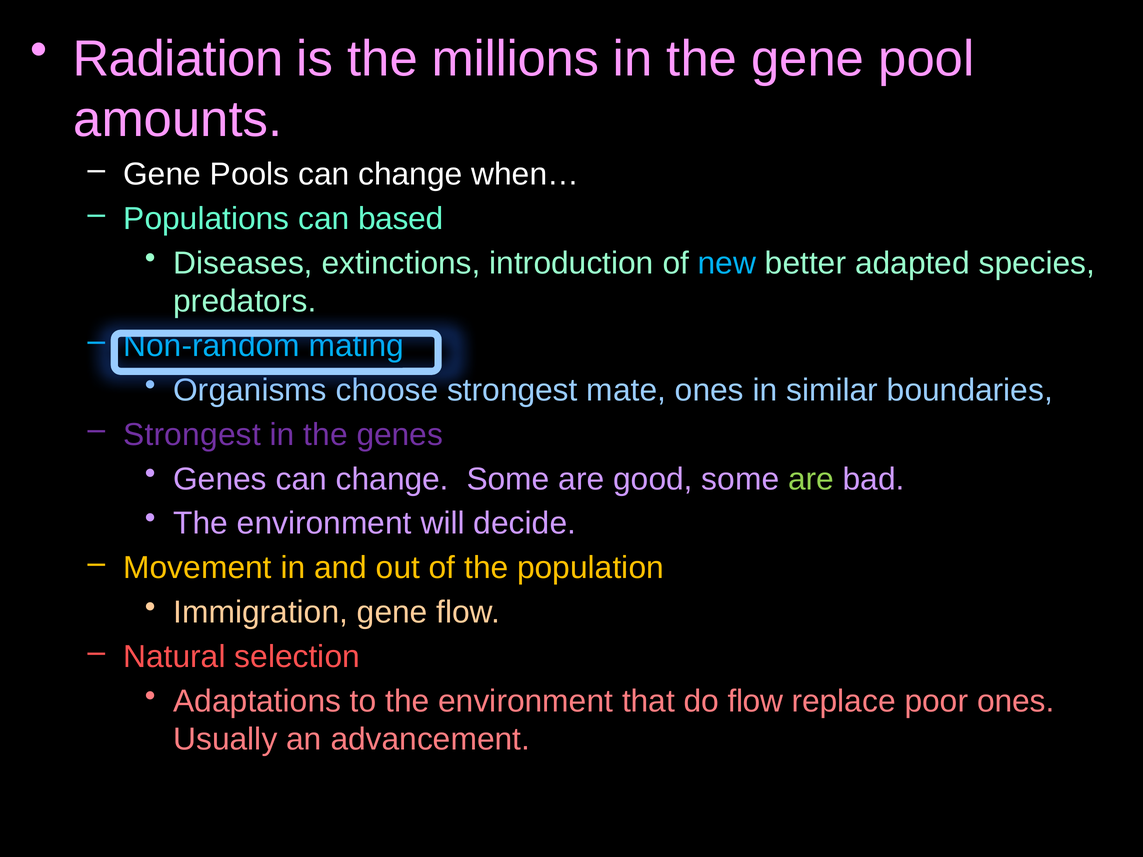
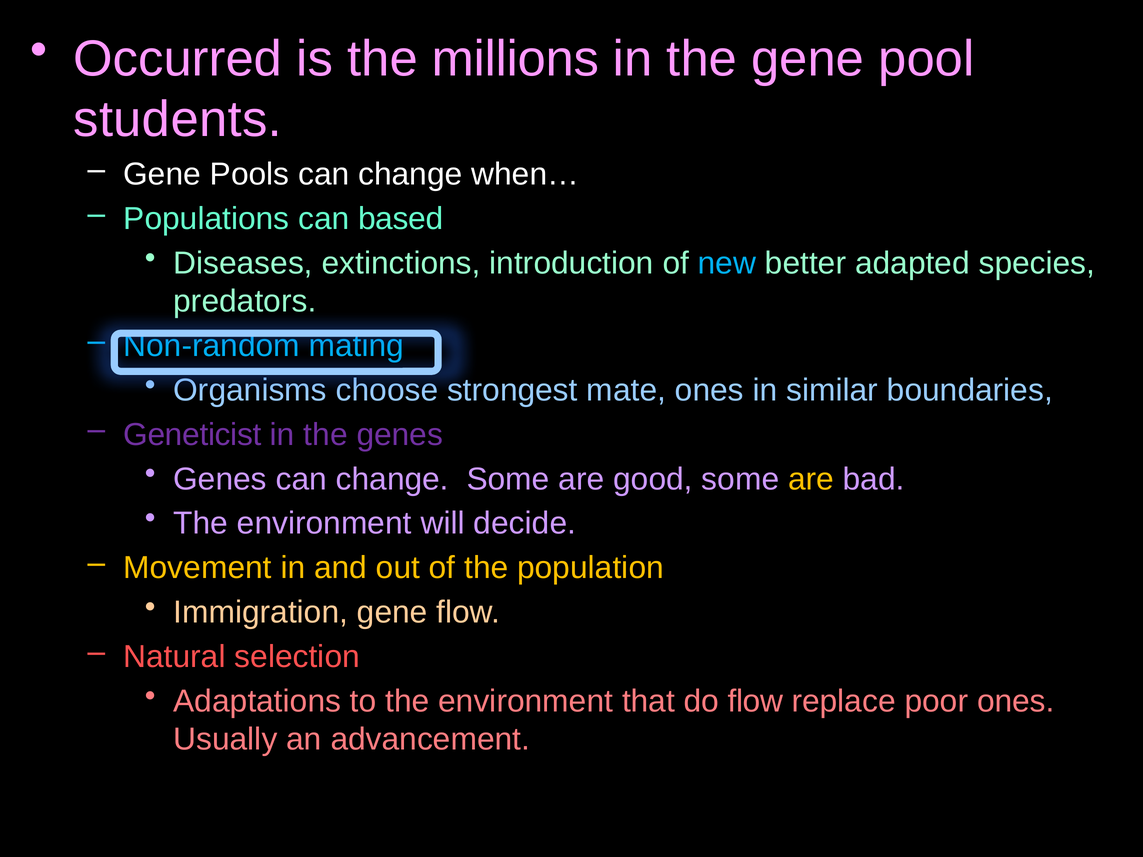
Radiation: Radiation -> Occurred
amounts: amounts -> students
Strongest at (192, 435): Strongest -> Geneticist
are at (811, 479) colour: light green -> yellow
